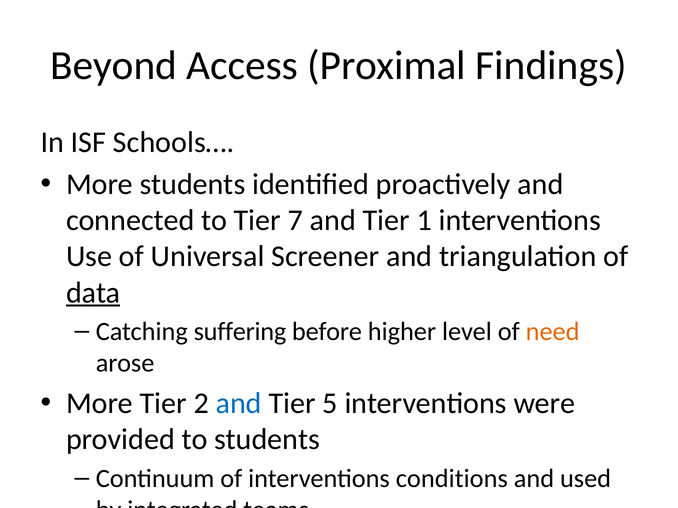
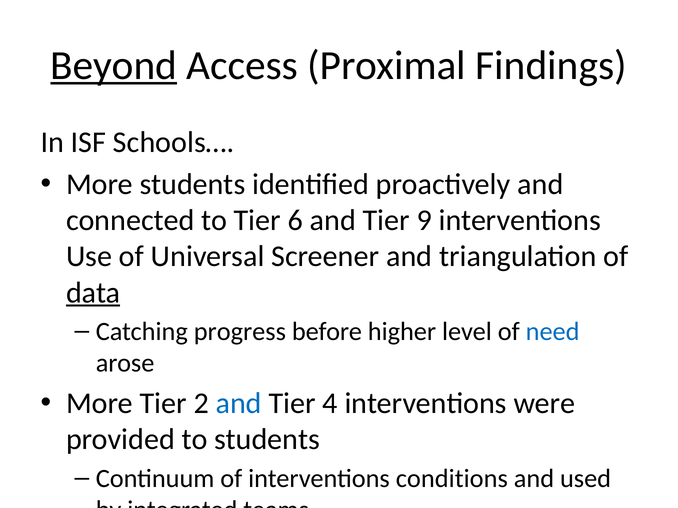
Beyond underline: none -> present
7: 7 -> 6
1: 1 -> 9
suffering: suffering -> progress
need at (553, 332) colour: orange -> blue
5: 5 -> 4
